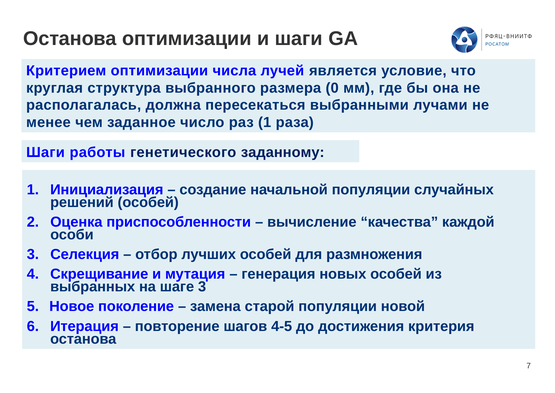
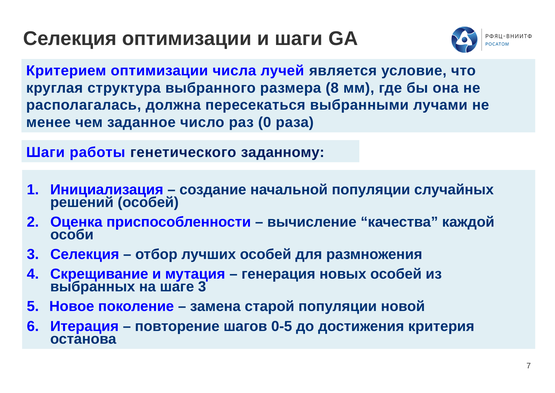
Останова at (70, 38): Останова -> Селекция
0: 0 -> 8
раз 1: 1 -> 0
4-5: 4-5 -> 0-5
